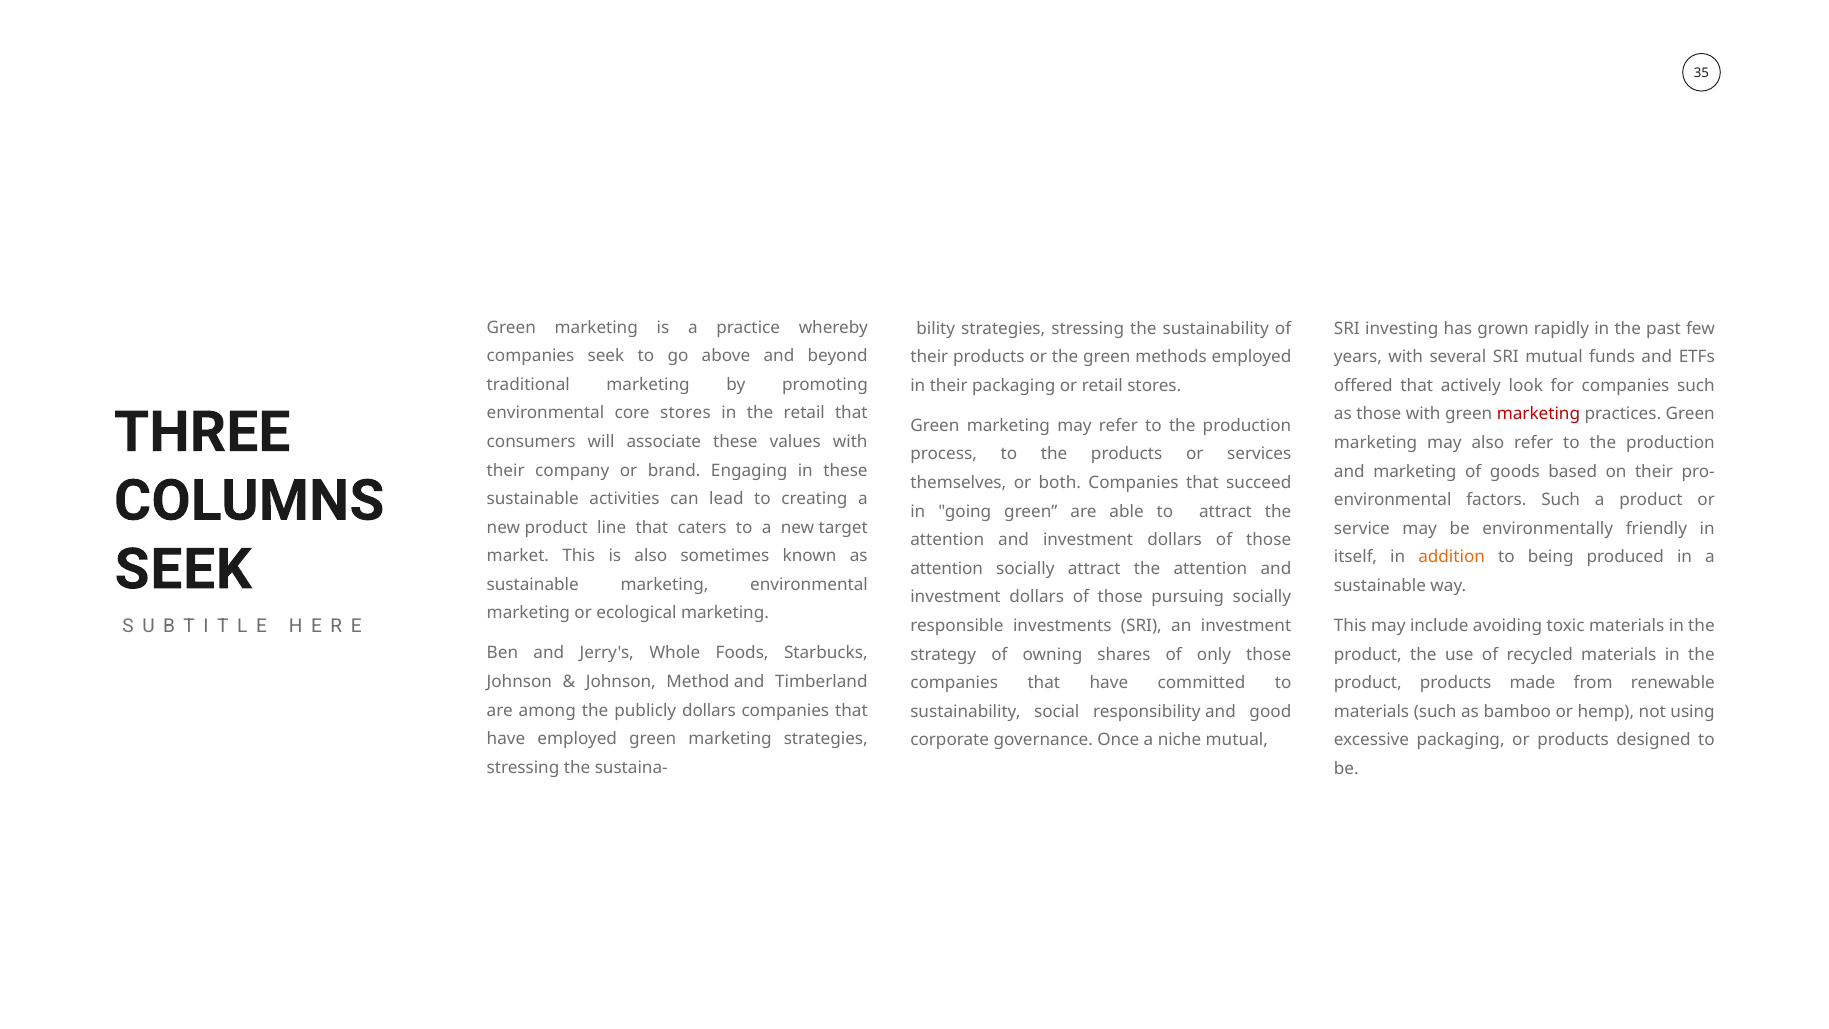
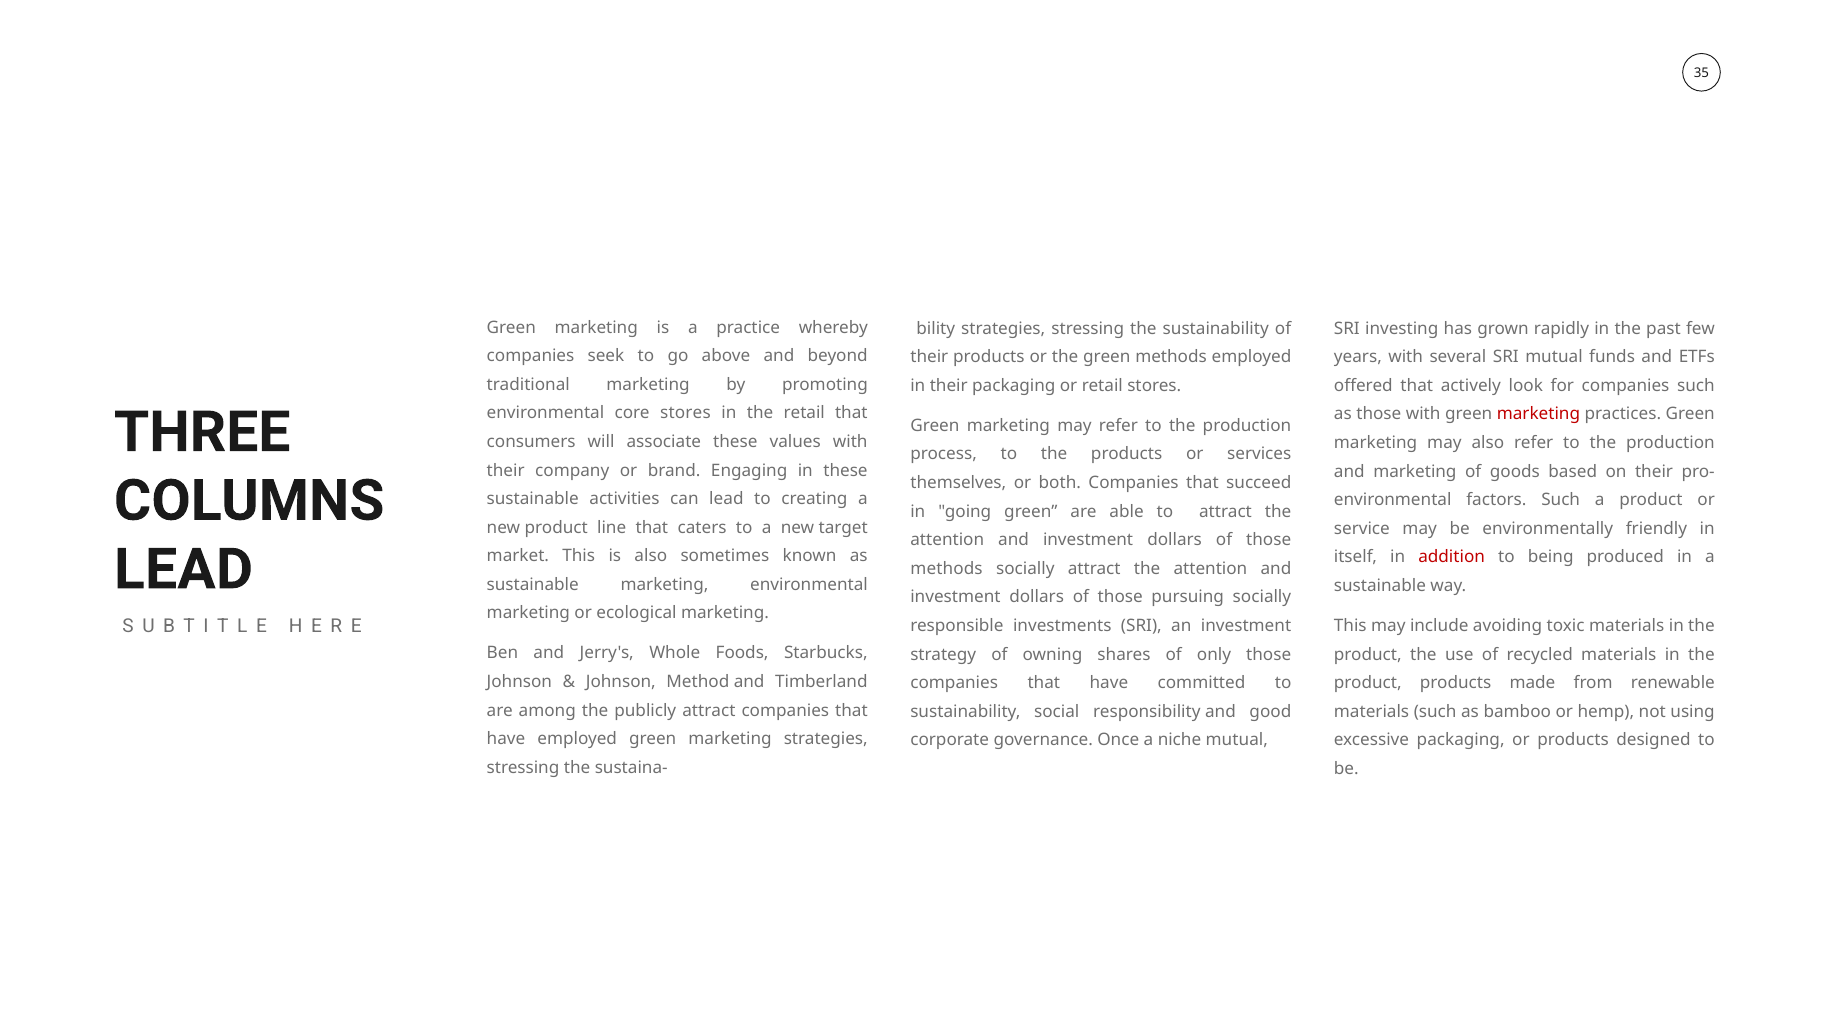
SEEK at (183, 570): SEEK -> LEAD
addition colour: orange -> red
attention at (947, 569): attention -> methods
publicly dollars: dollars -> attract
